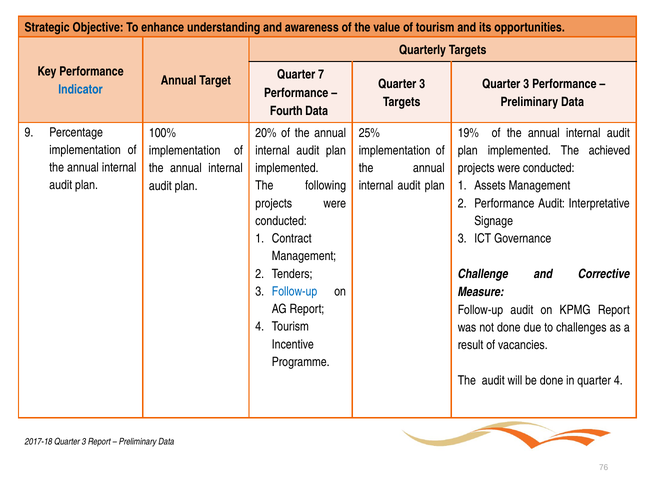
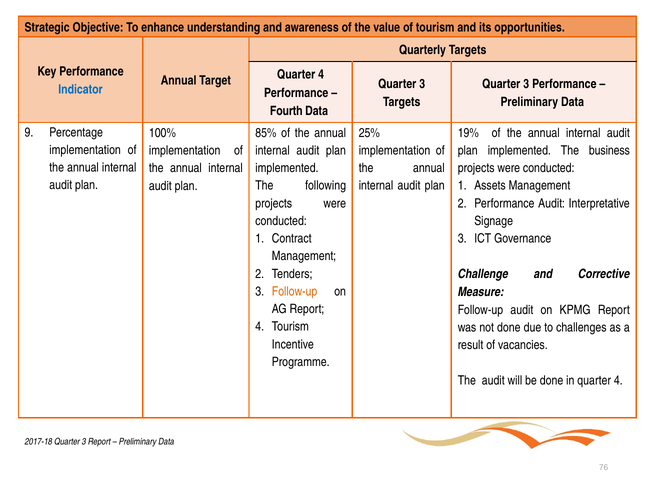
7 at (321, 75): 7 -> 4
20%: 20% -> 85%
achieved: achieved -> business
Follow-up at (295, 291) colour: blue -> orange
